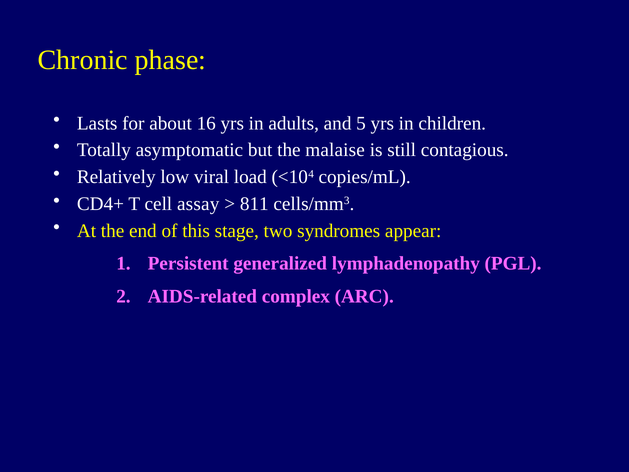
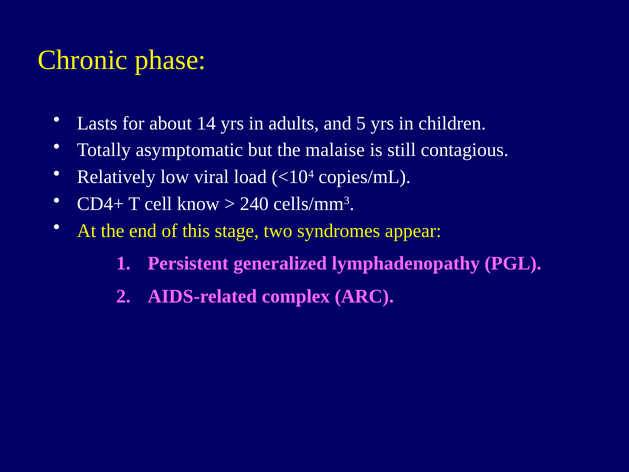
16: 16 -> 14
assay: assay -> know
811: 811 -> 240
